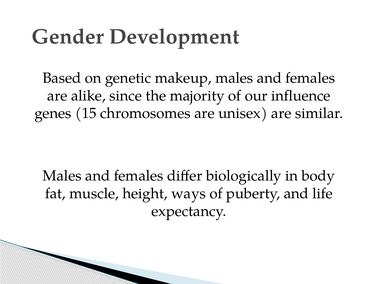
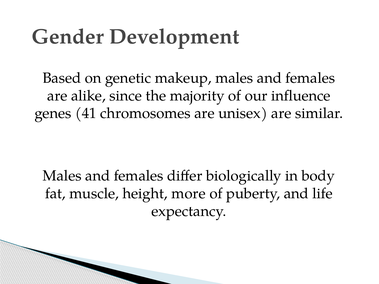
15: 15 -> 41
ways: ways -> more
